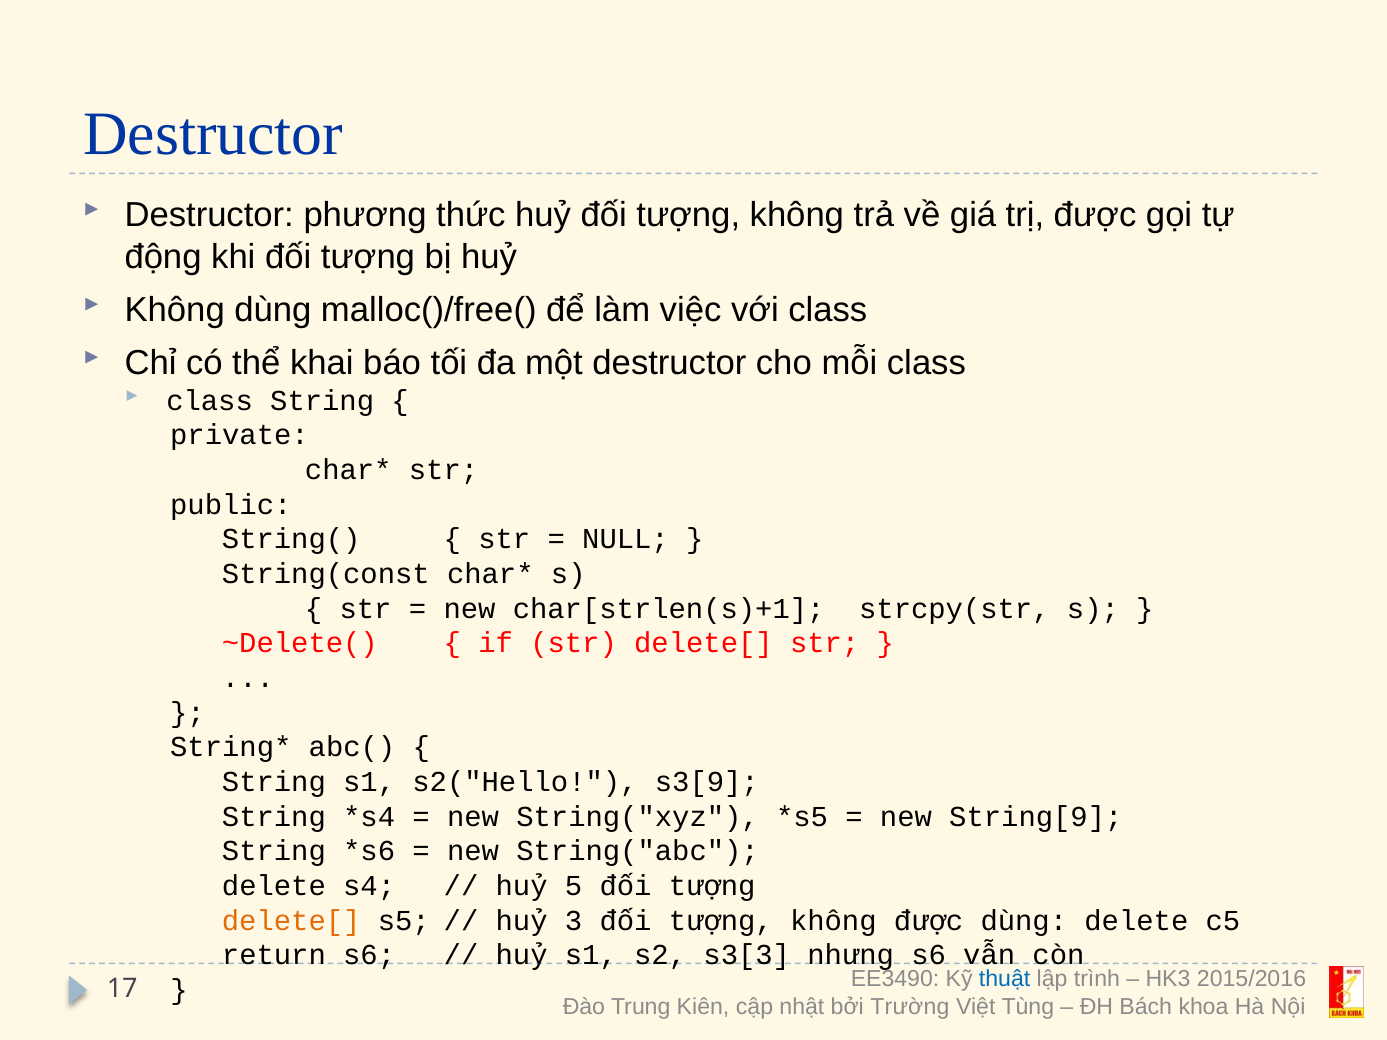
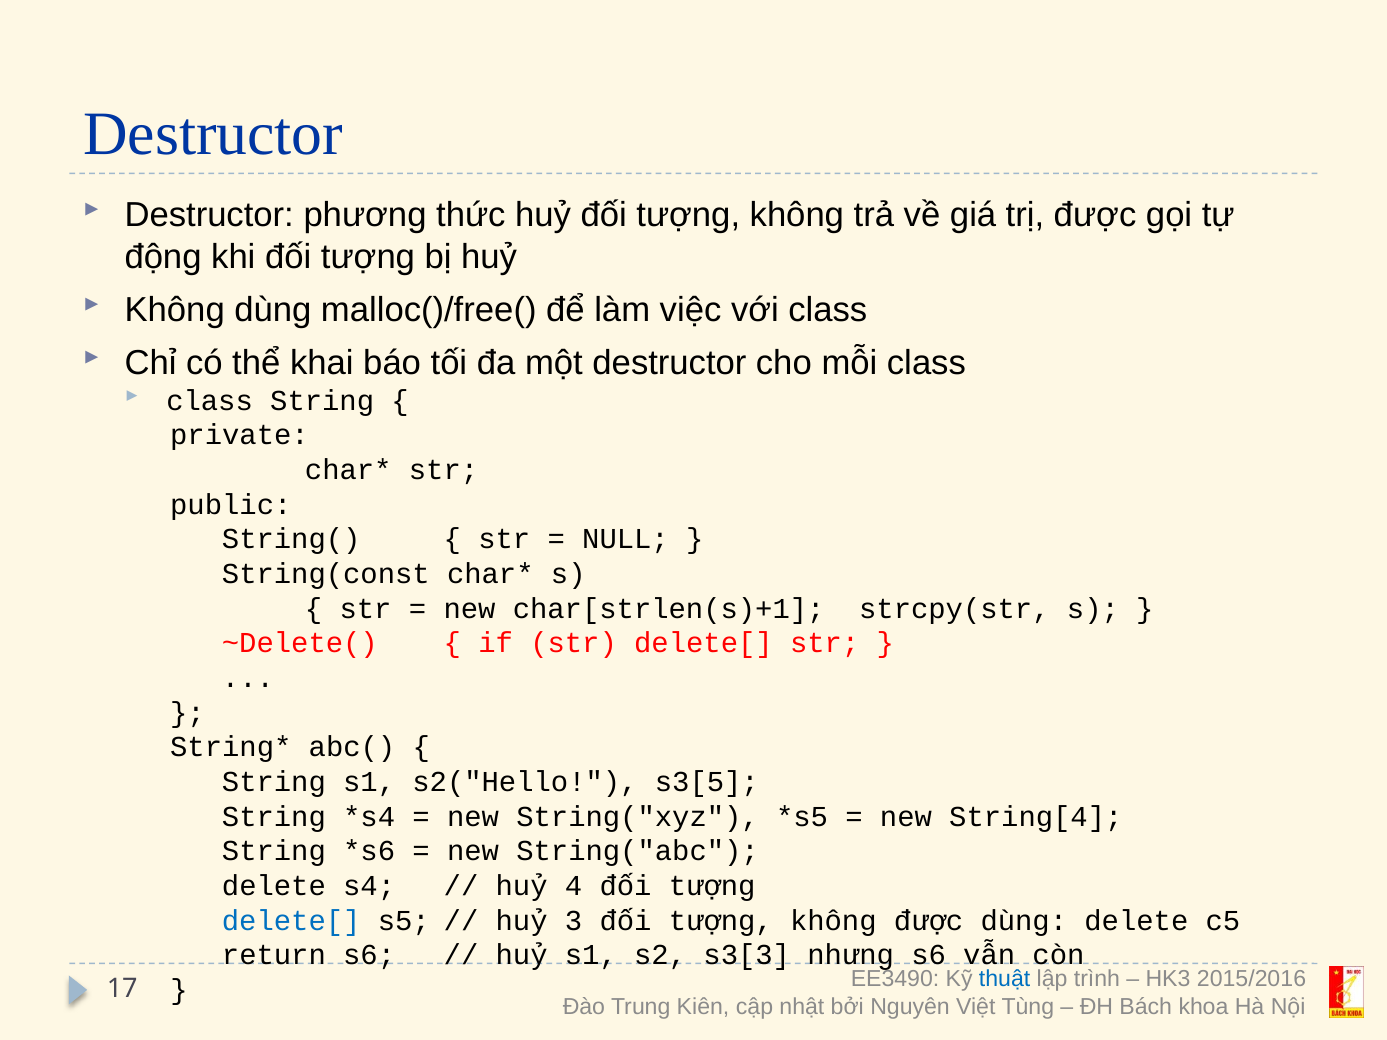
s3[9: s3[9 -> s3[5
String[9: String[9 -> String[4
5: 5 -> 4
delete[ at (291, 921) colour: orange -> blue
Trường: Trường -> Nguyên
